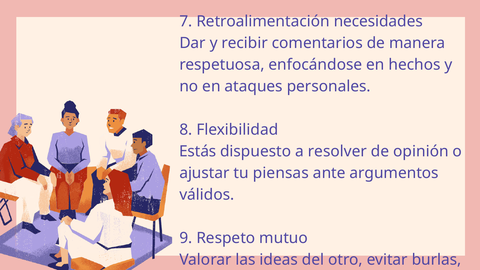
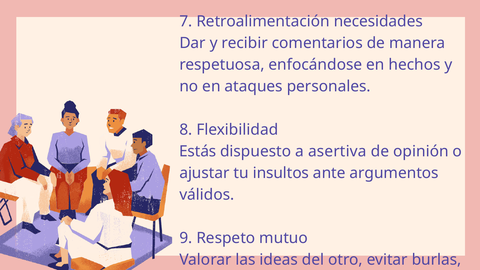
resolver: resolver -> asertiva
tu piensas: piensas -> insultos
